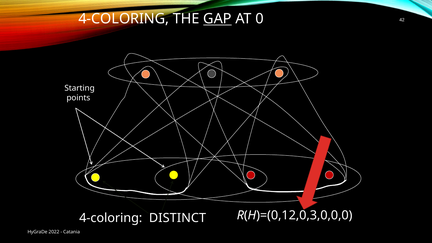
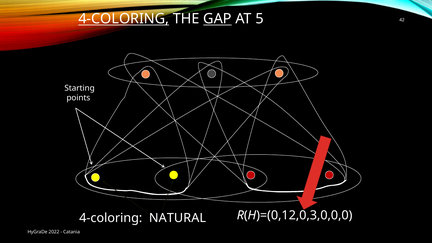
4-COLORING at (124, 19) underline: none -> present
0: 0 -> 5
DISTINCT: DISTINCT -> NATURAL
